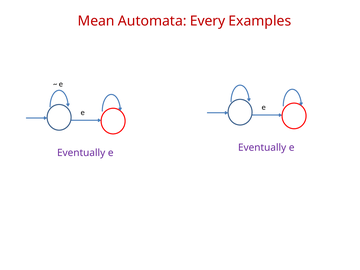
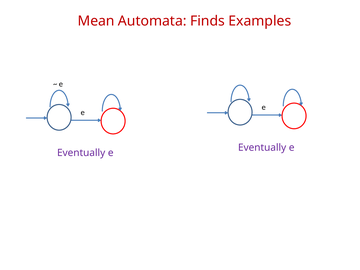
Every: Every -> Finds
